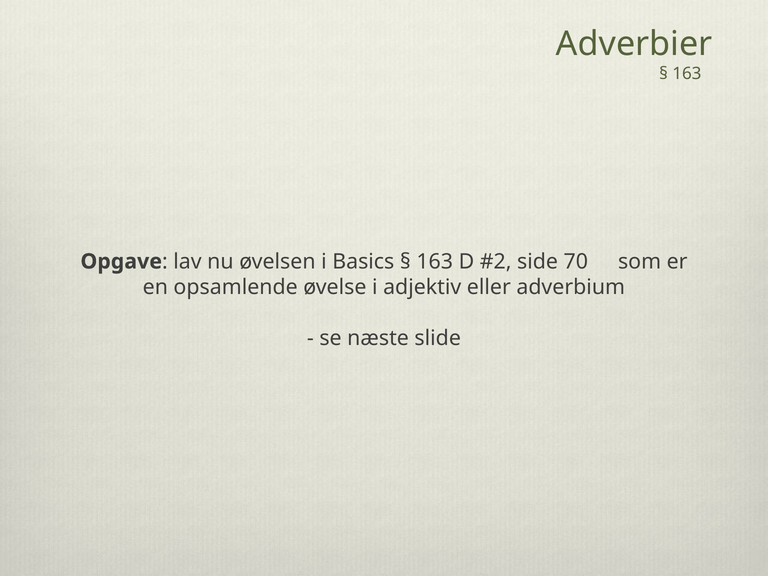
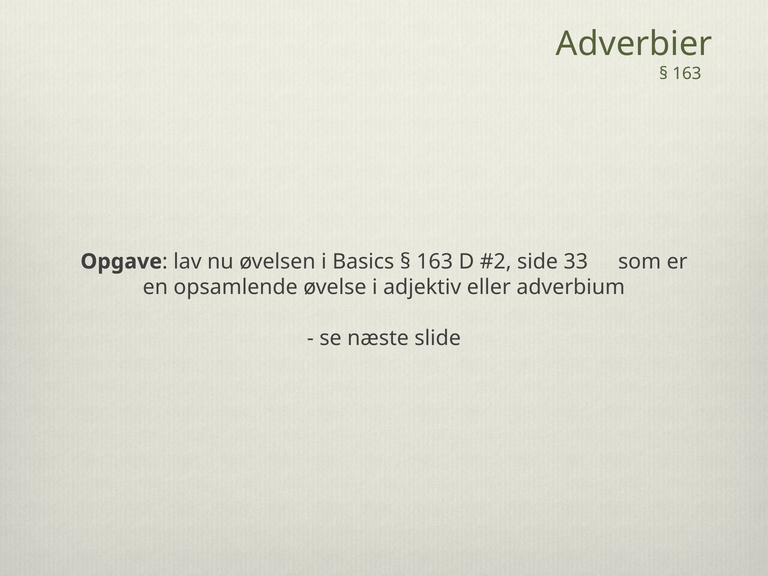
70: 70 -> 33
